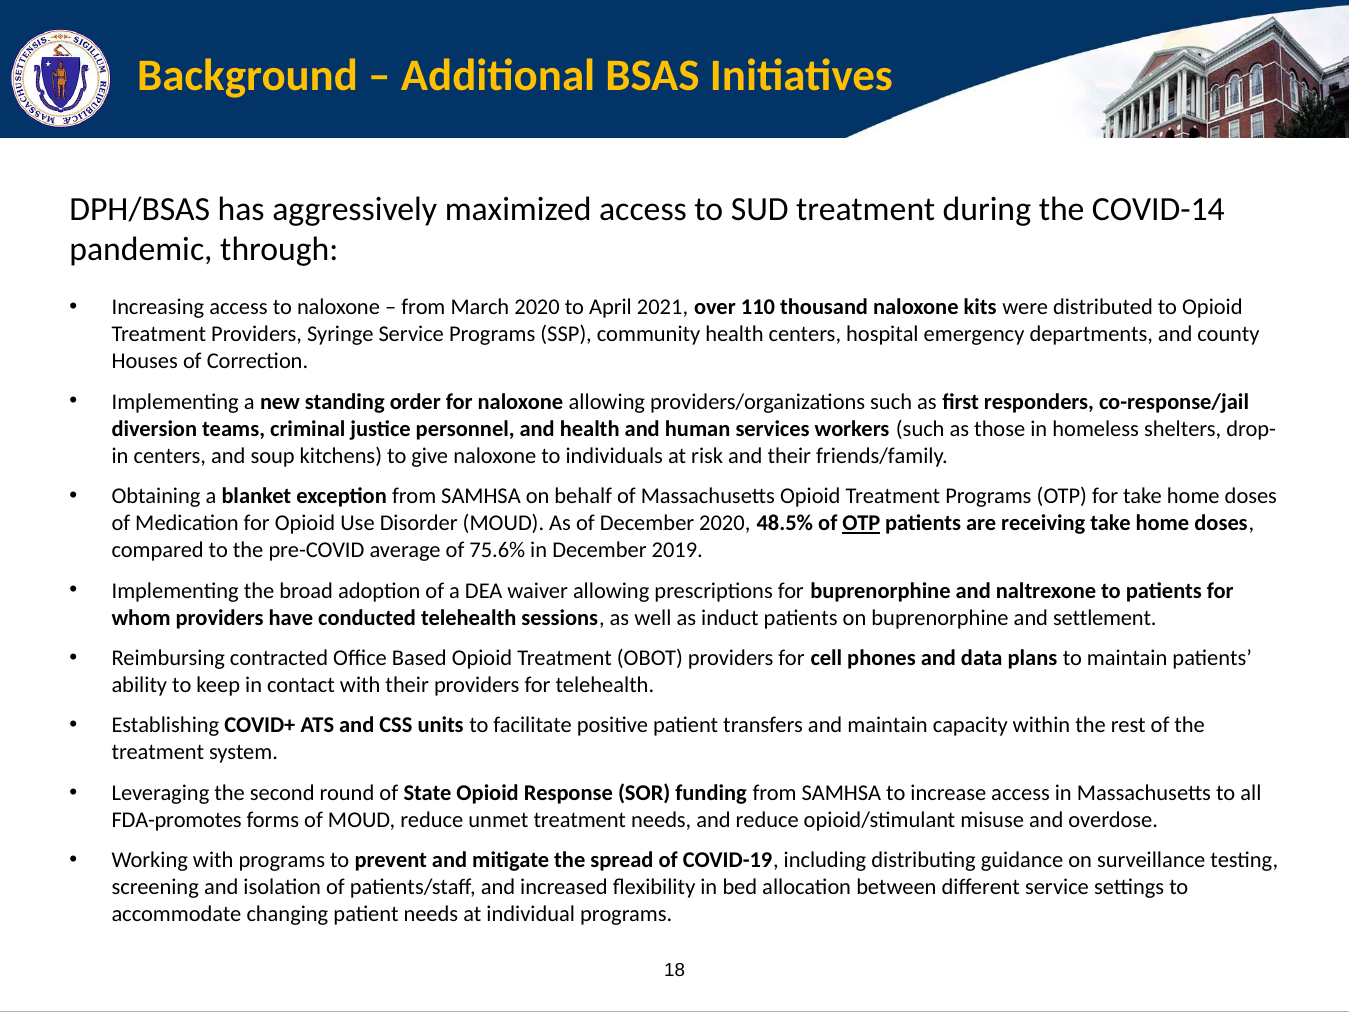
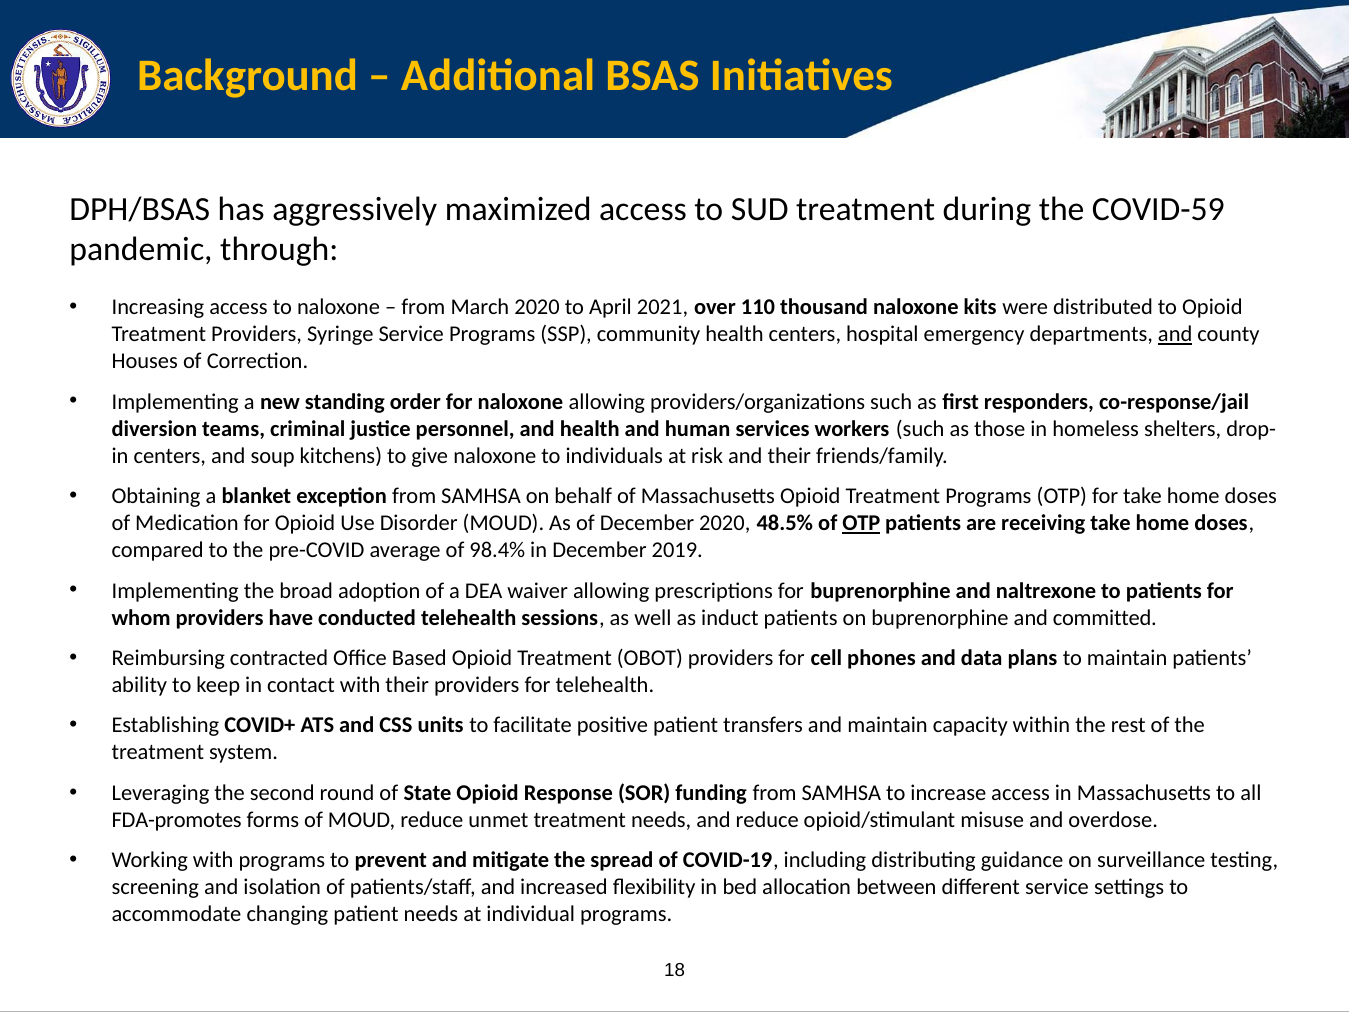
COVID-14: COVID-14 -> COVID-59
and at (1175, 334) underline: none -> present
75.6%: 75.6% -> 98.4%
settlement: settlement -> committed
